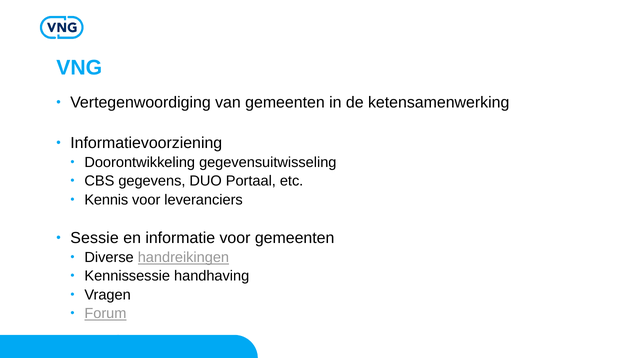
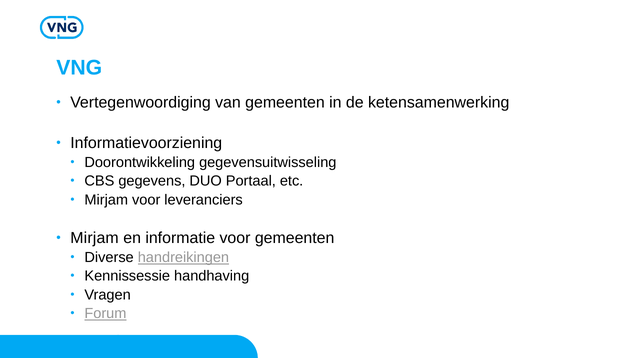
Kennis at (106, 200): Kennis -> Mirjam
Sessie at (95, 238): Sessie -> Mirjam
